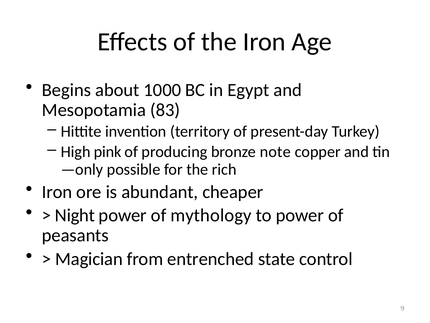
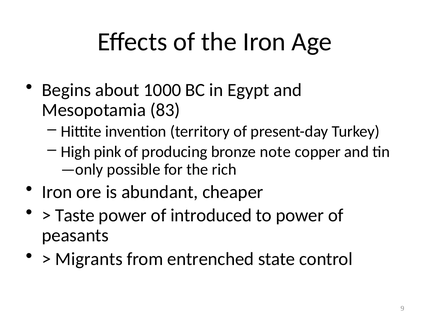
Night: Night -> Taste
mythology: mythology -> introduced
Magician: Magician -> Migrants
